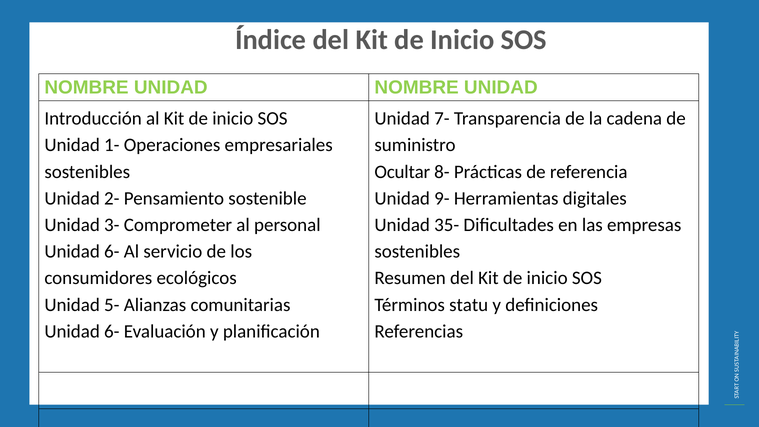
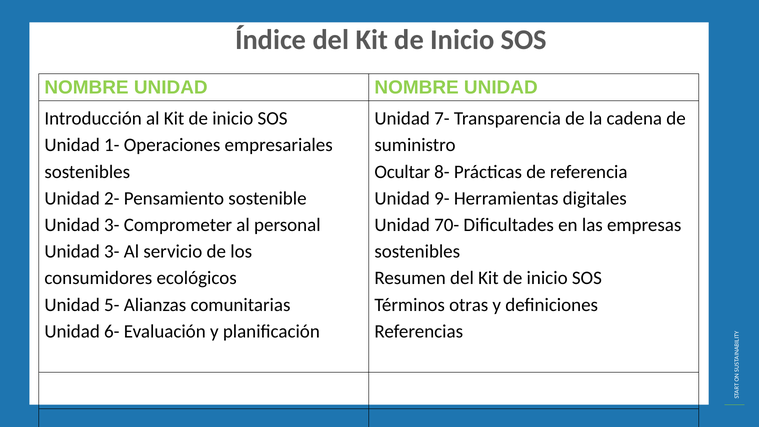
35-: 35- -> 70-
6- at (112, 252): 6- -> 3-
statu: statu -> otras
